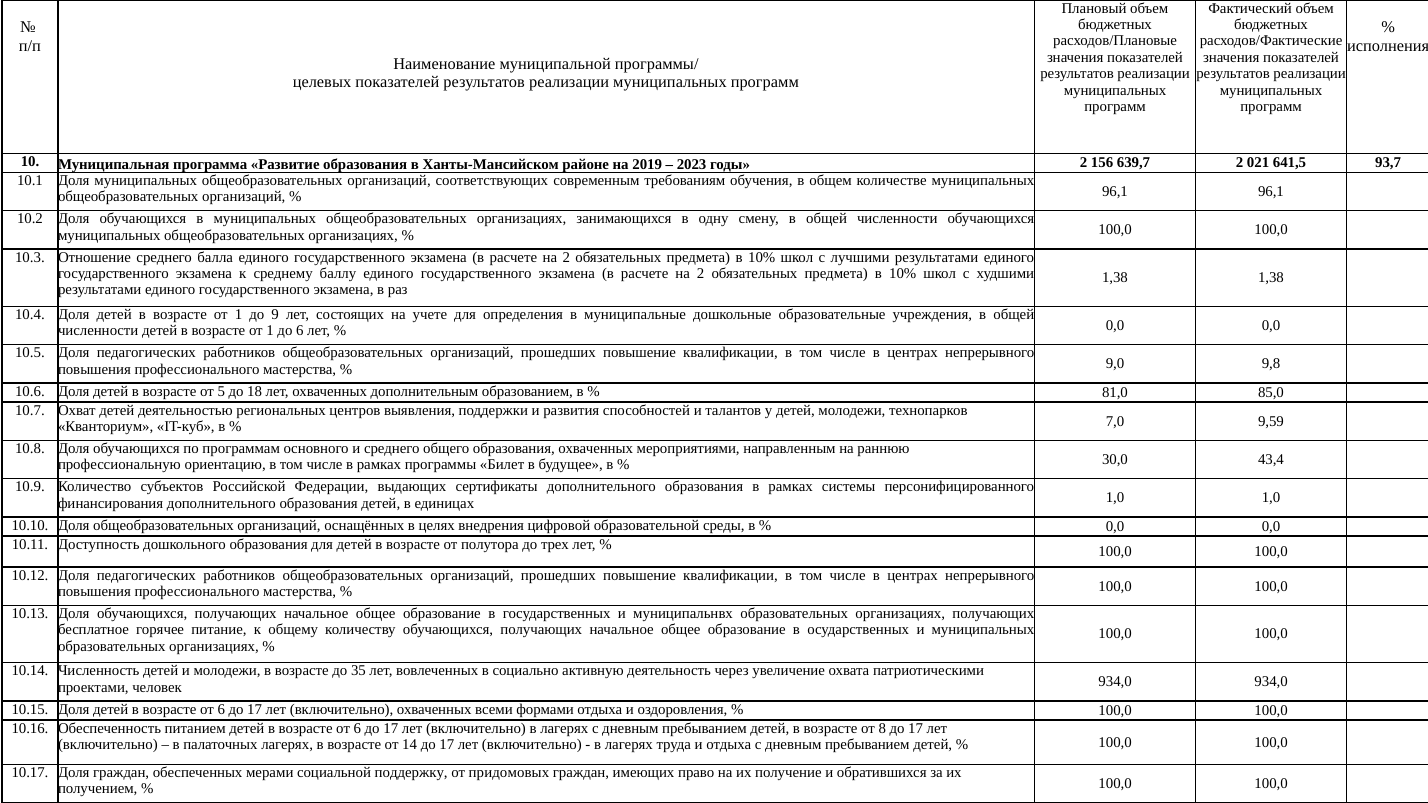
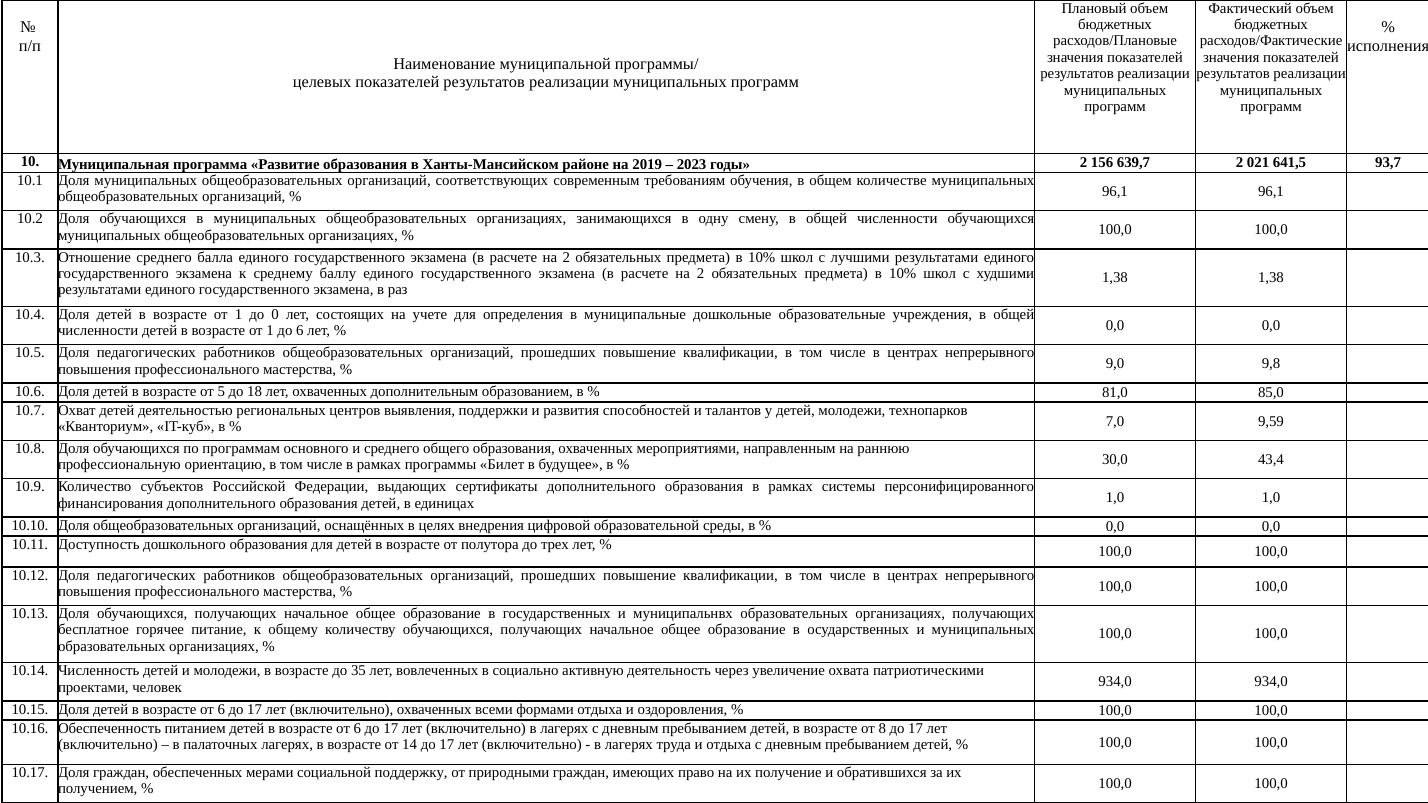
9: 9 -> 0
придомовых: придомовых -> природными
